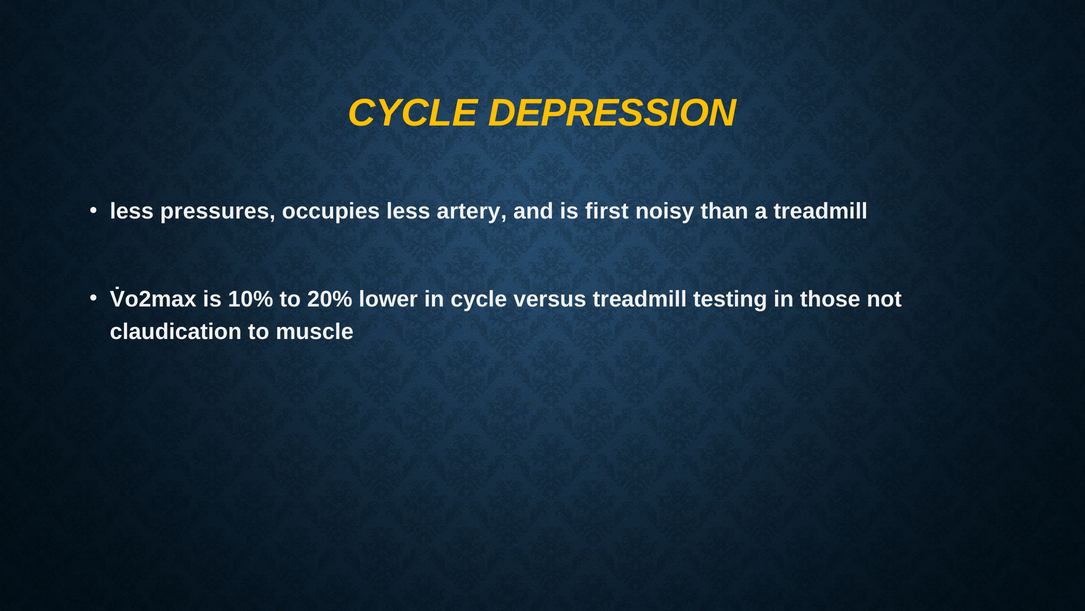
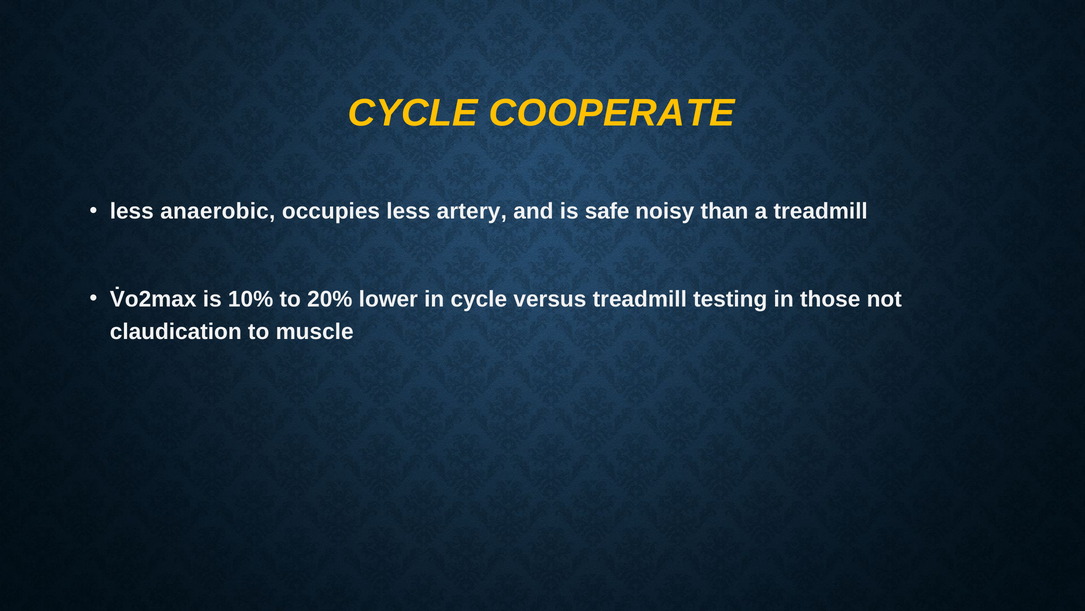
DEPRESSION: DEPRESSION -> COOPERATE
pressures: pressures -> anaerobic
first: first -> safe
